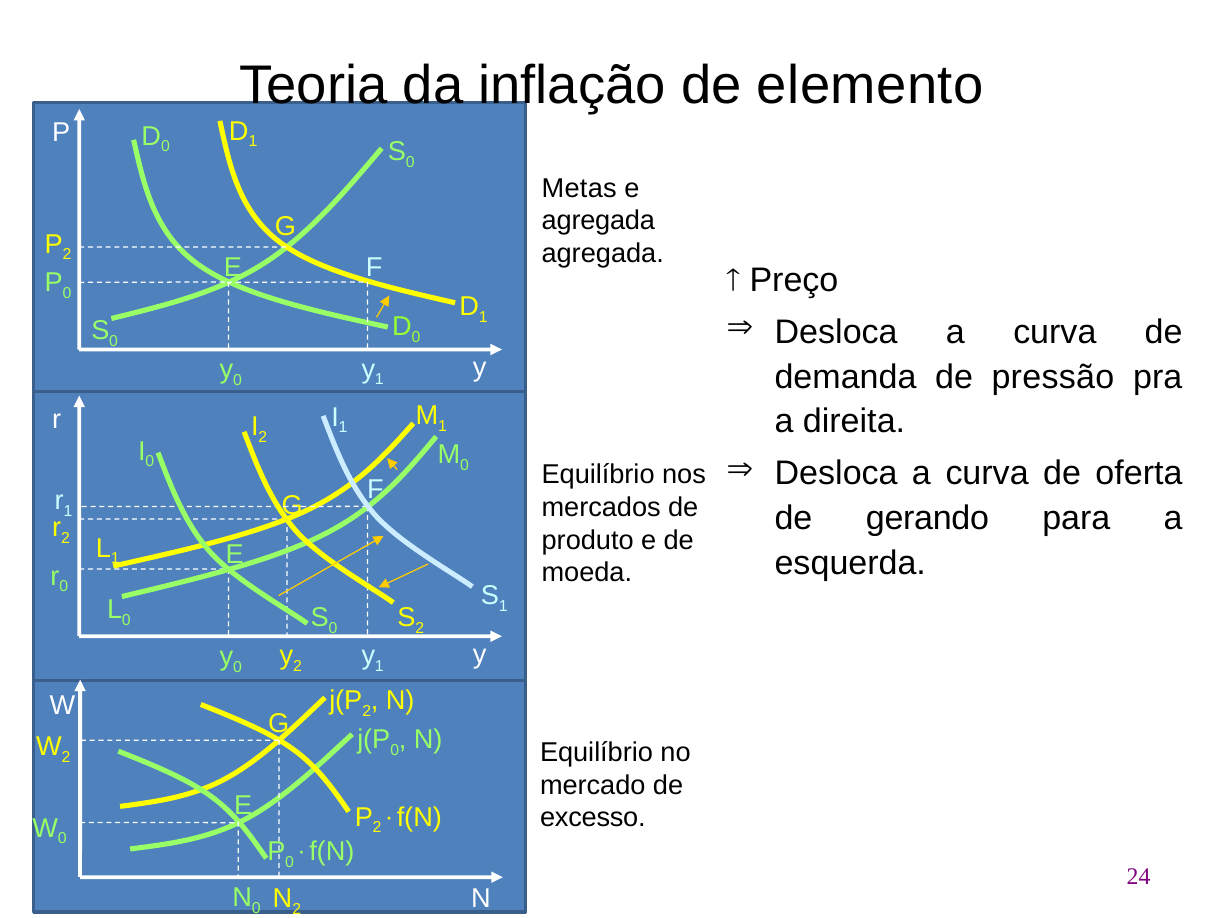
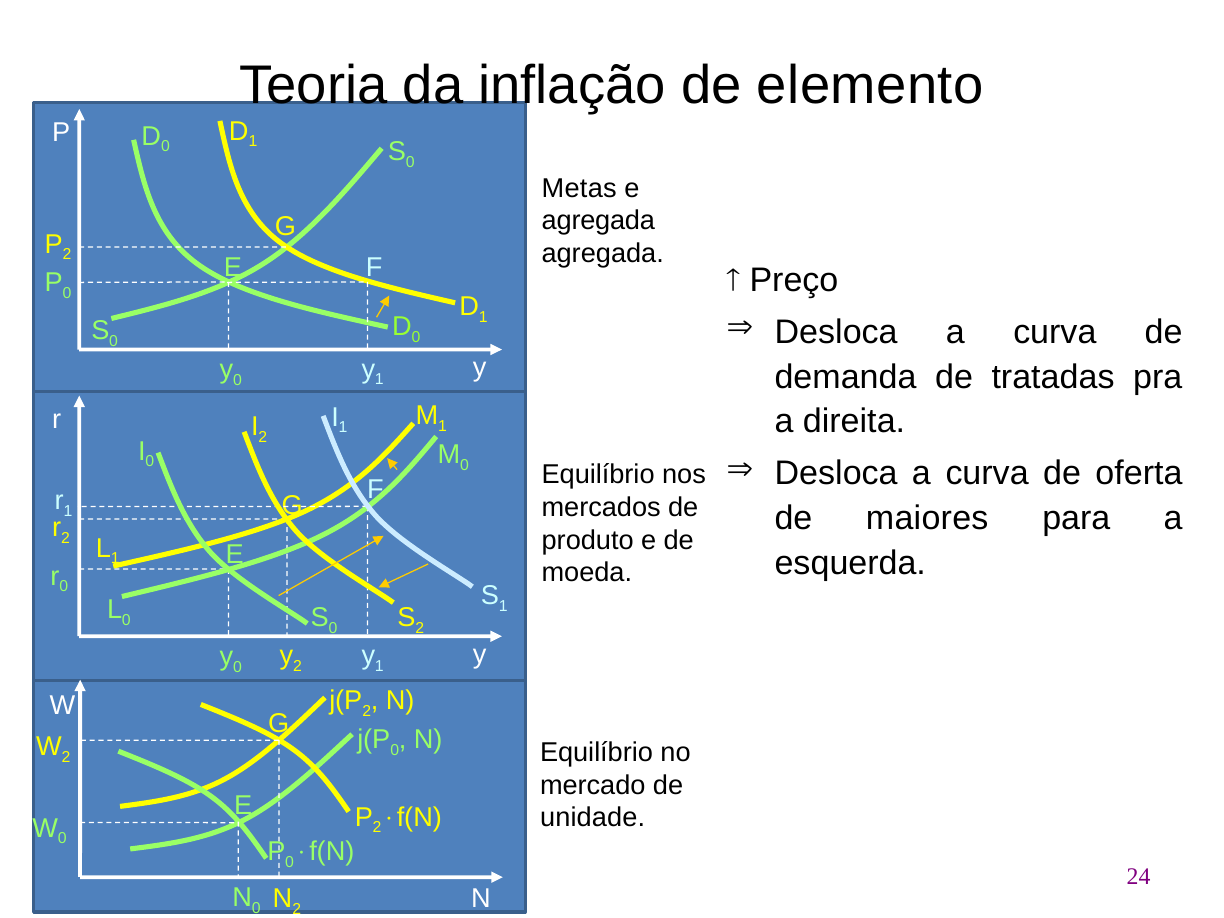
pressão: pressão -> tratadas
gerando: gerando -> maiores
excesso: excesso -> unidade
